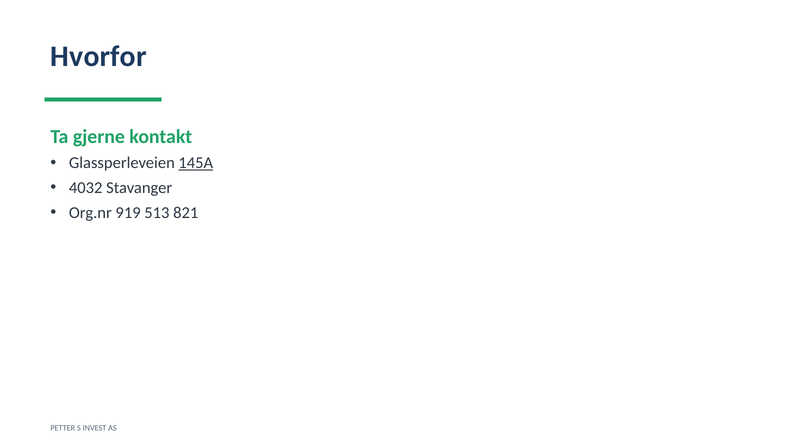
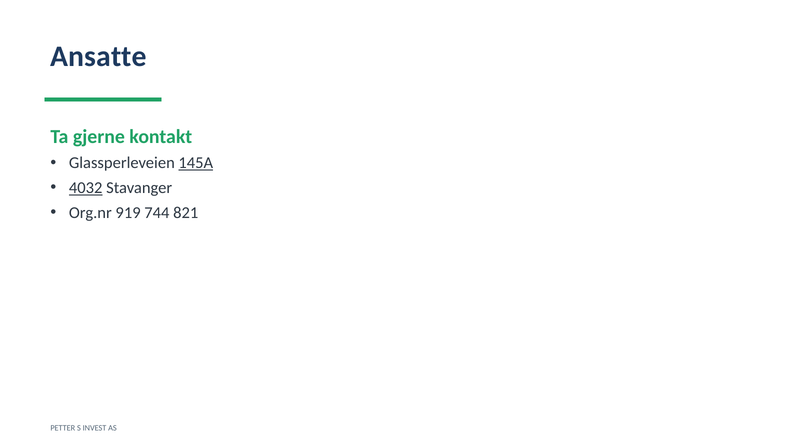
Hvorfor: Hvorfor -> Ansatte
4032 underline: none -> present
513: 513 -> 744
